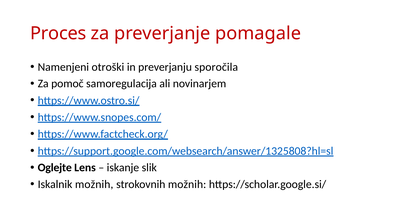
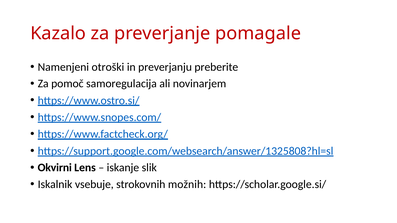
Proces: Proces -> Kazalo
sporočila: sporočila -> preberite
Oglejte: Oglejte -> Okvirni
Iskalnik možnih: možnih -> vsebuje
